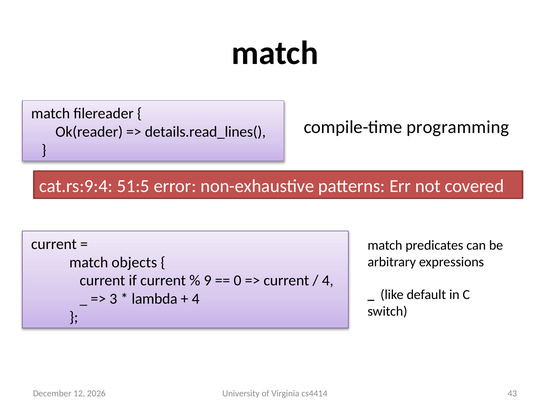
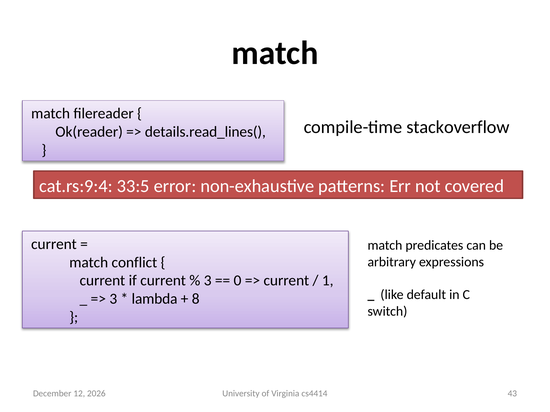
programming: programming -> stackoverflow
51:5: 51:5 -> 33:5
objects: objects -> conflict
9 at (208, 281): 9 -> 3
4 at (328, 281): 4 -> 1
4 at (196, 299): 4 -> 8
